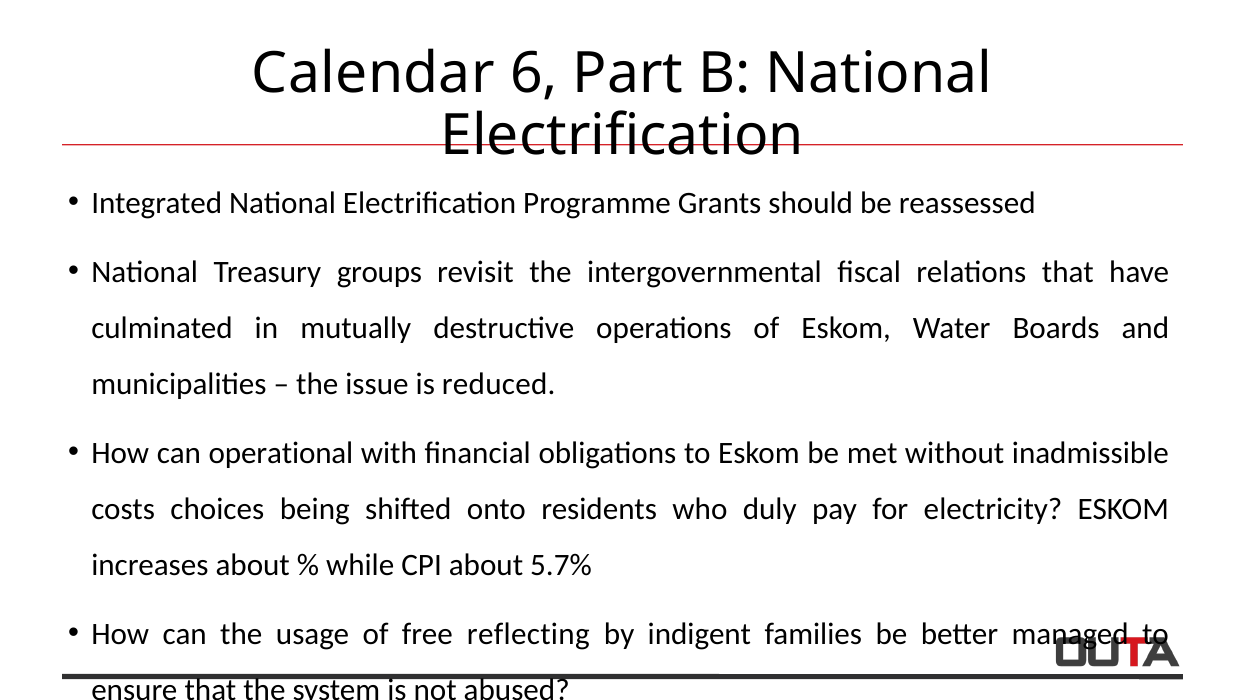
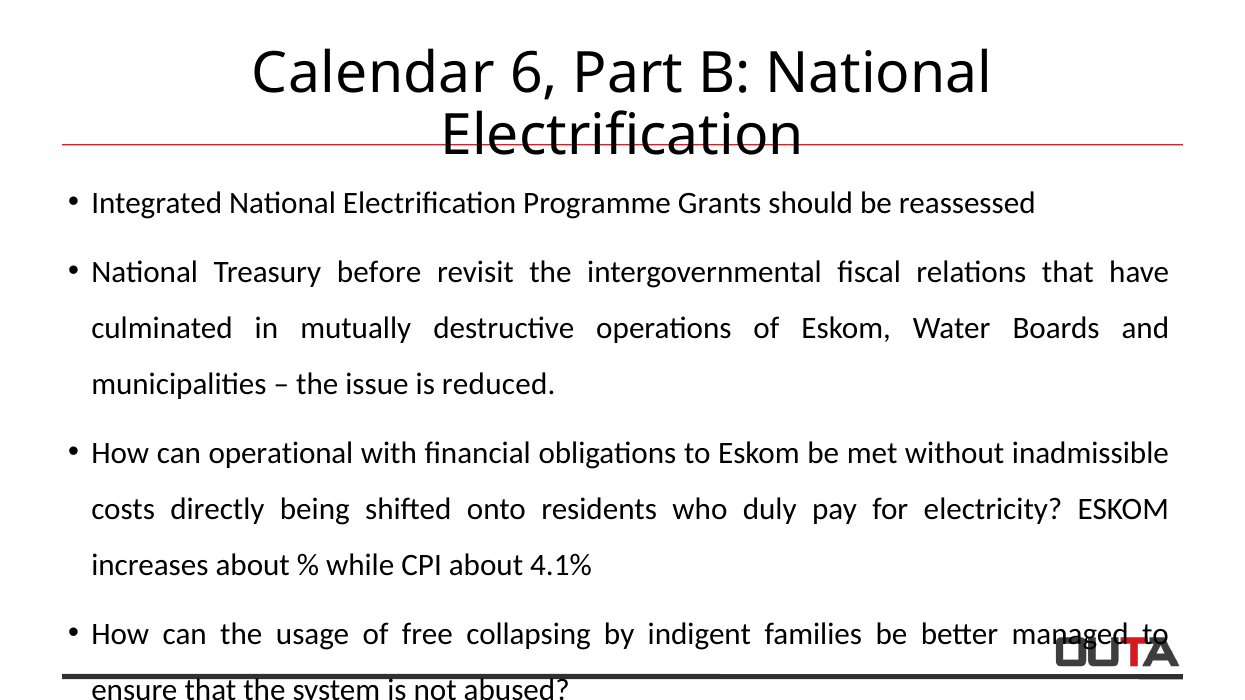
groups: groups -> before
choices: choices -> directly
5.7%: 5.7% -> 4.1%
reflecting: reflecting -> collapsing
